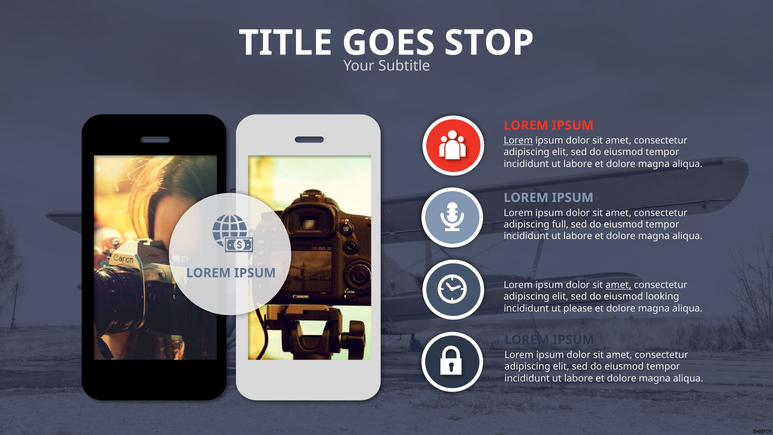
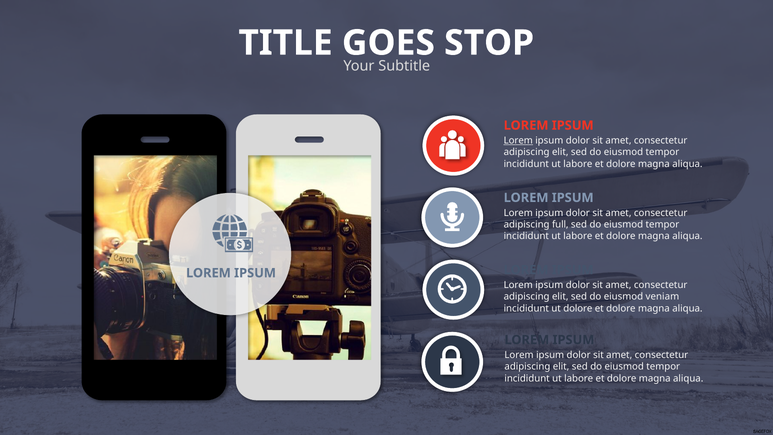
amet at (618, 285) underline: present -> none
looking: looking -> veniam
ut please: please -> dolore
